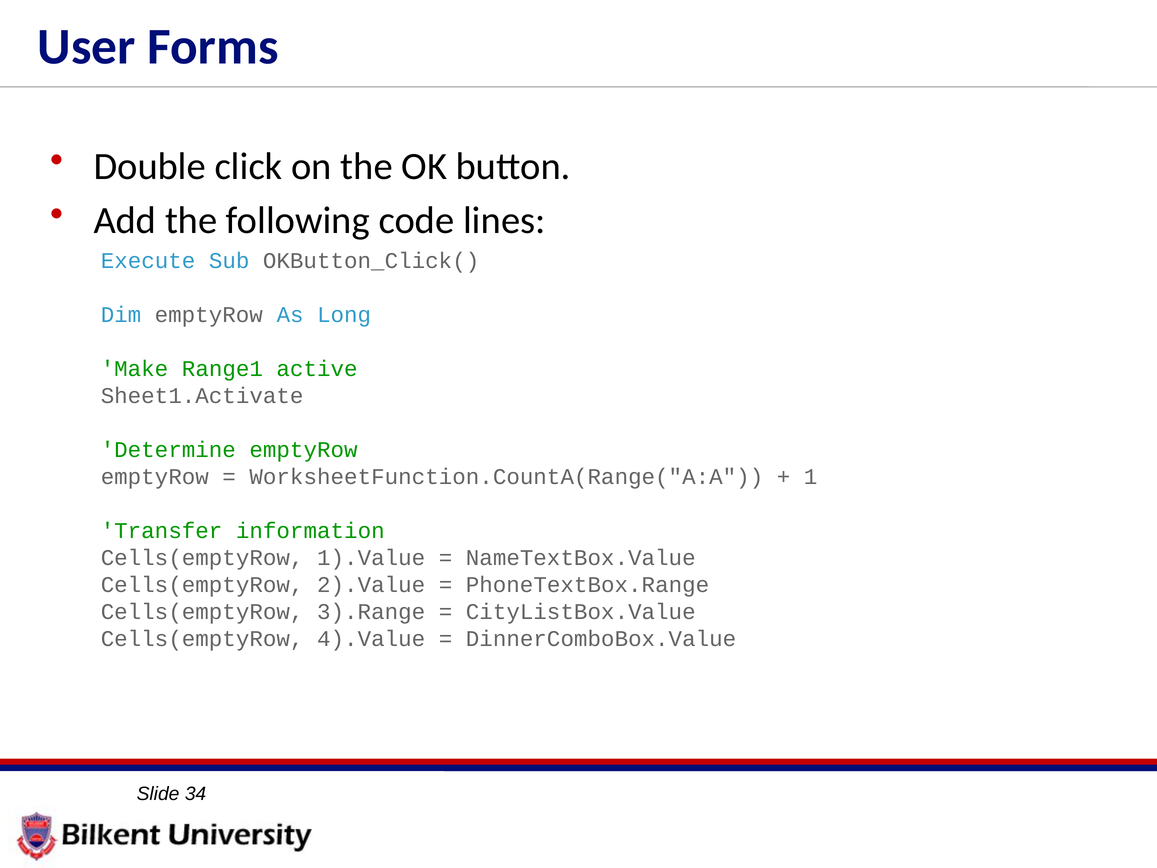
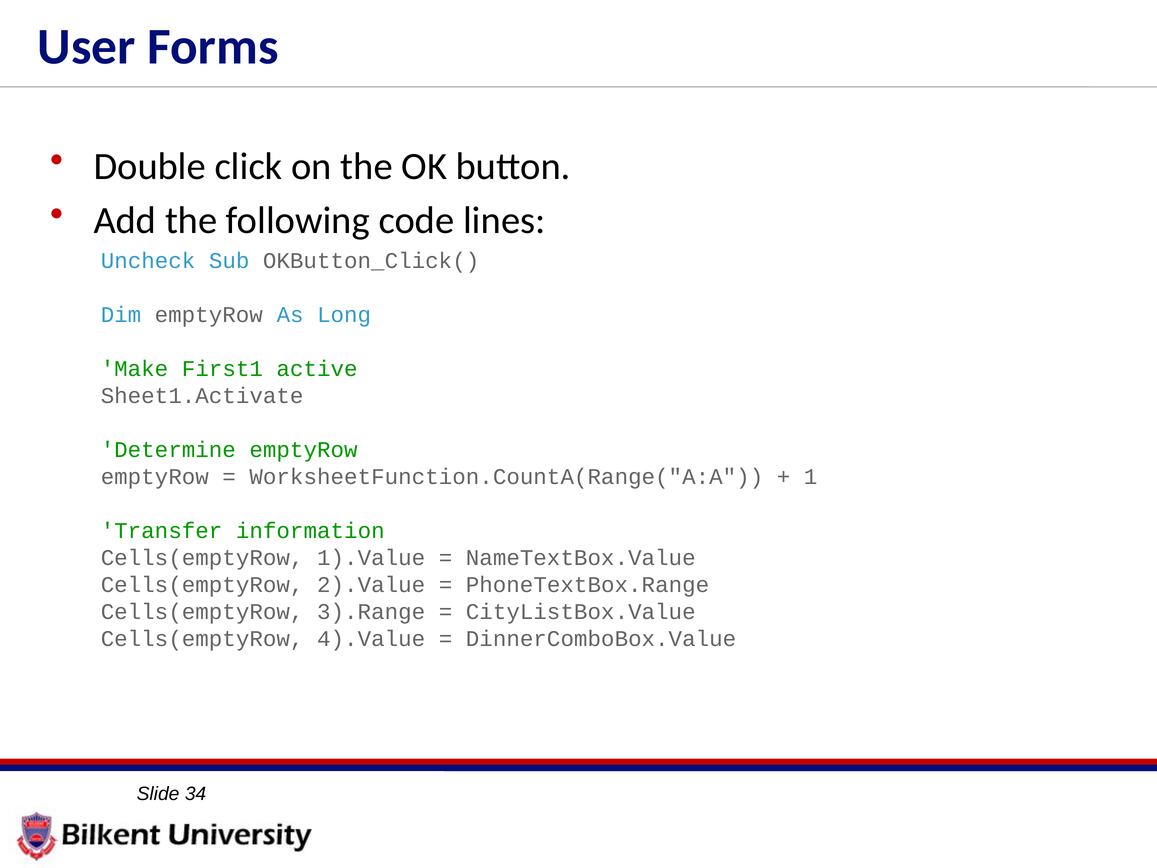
Execute: Execute -> Uncheck
Range1: Range1 -> First1
